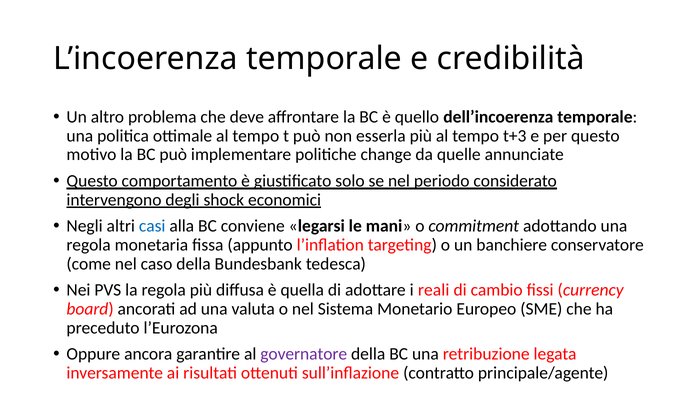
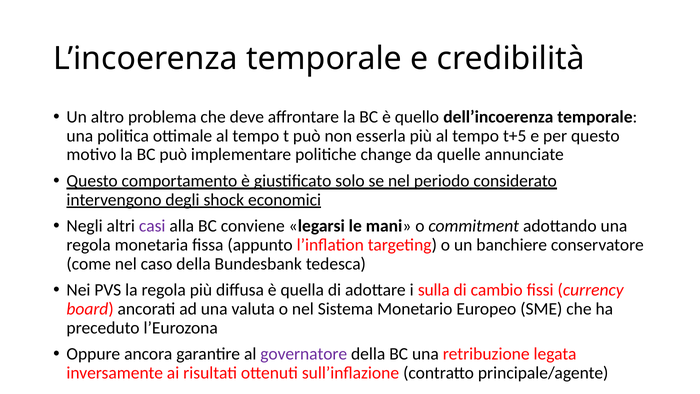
t+3: t+3 -> t+5
casi colour: blue -> purple
reali: reali -> sulla
